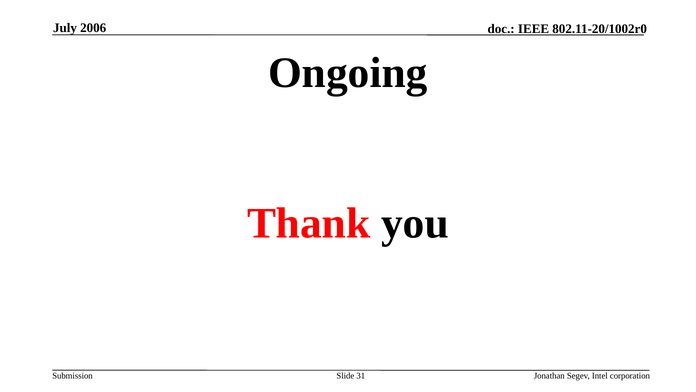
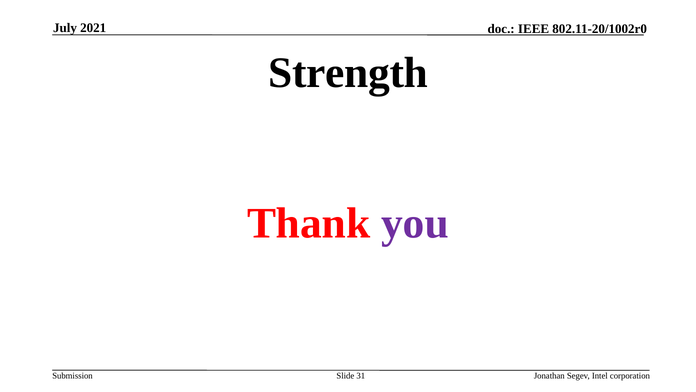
2006: 2006 -> 2021
Ongoing: Ongoing -> Strength
you colour: black -> purple
